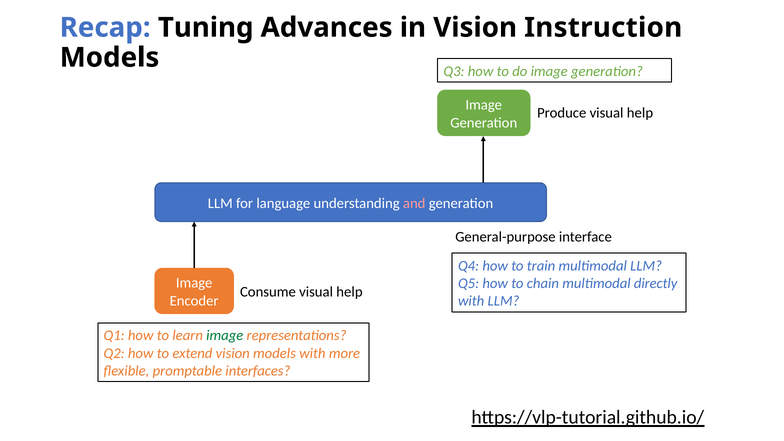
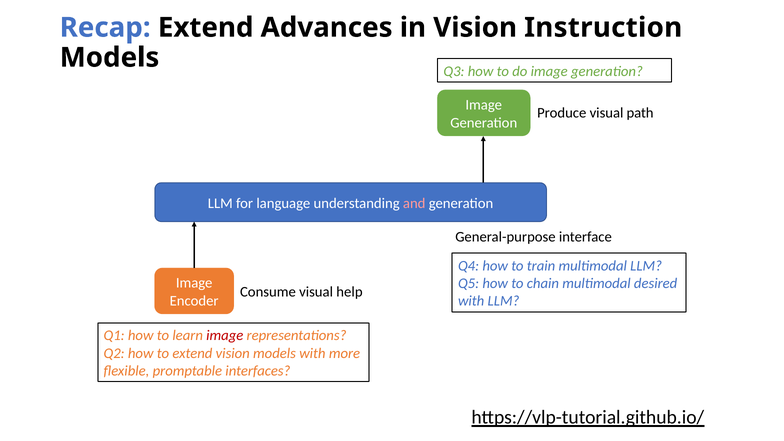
Recap Tuning: Tuning -> Extend
Produce visual help: help -> path
directly: directly -> desired
image at (225, 336) colour: green -> red
